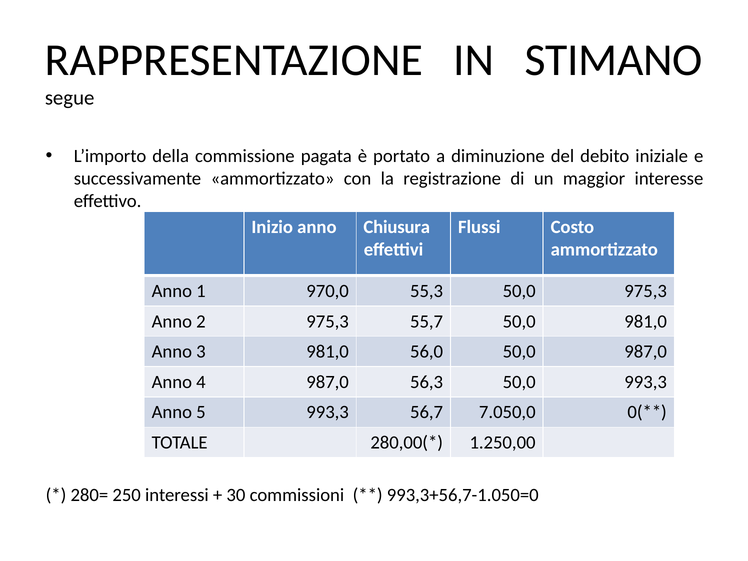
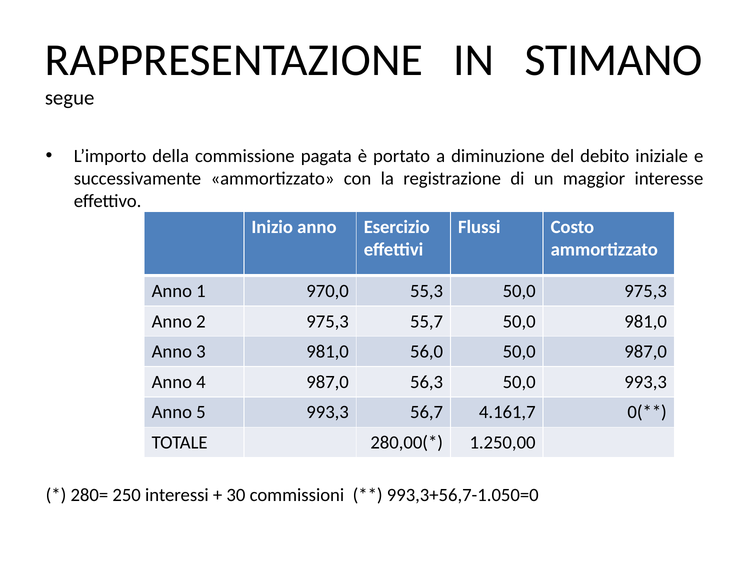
Chiusura: Chiusura -> Esercizio
7.050,0: 7.050,0 -> 4.161,7
